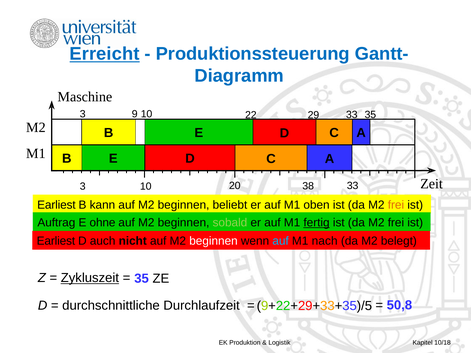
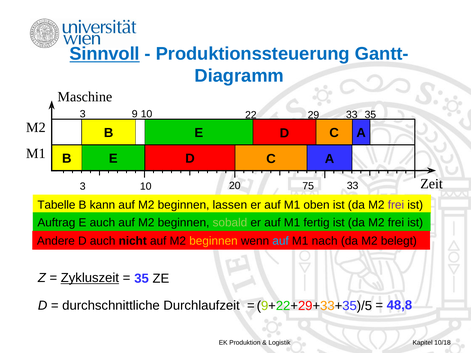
Erreicht: Erreicht -> Sinnvoll
38: 38 -> 75
Earliest at (56, 205): Earliest -> Tabelle
beliebt: beliebt -> lassen
frei at (396, 205) colour: orange -> purple
E ohne: ohne -> auch
fertig underline: present -> none
Earliest at (56, 241): Earliest -> Andere
beginnen at (213, 241) colour: white -> yellow
50,8: 50,8 -> 48,8
